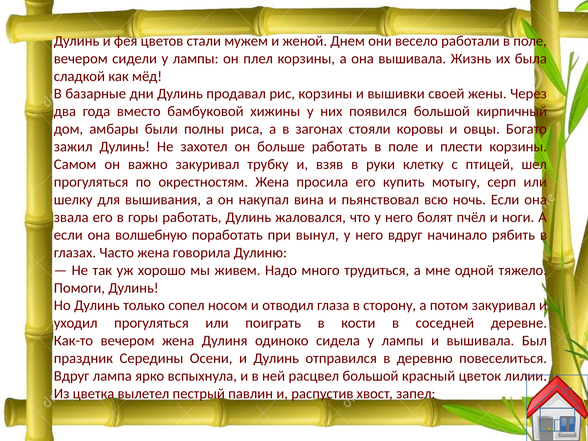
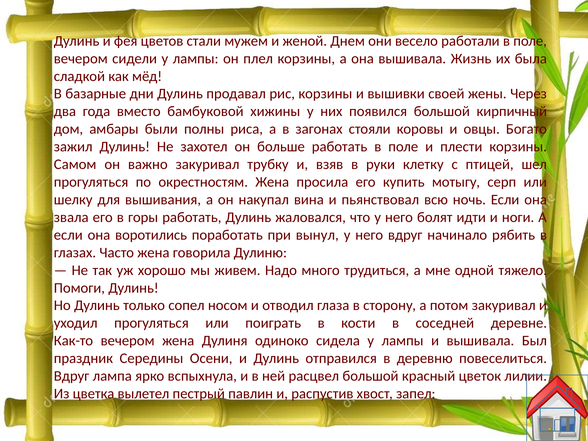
пчёл: пчёл -> идти
волшебную: волшебную -> воротились
